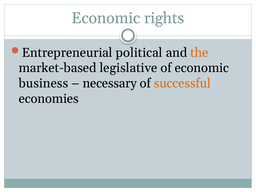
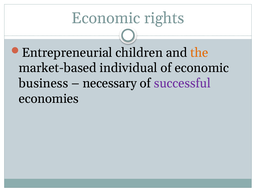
political: political -> children
legislative: legislative -> individual
successful colour: orange -> purple
